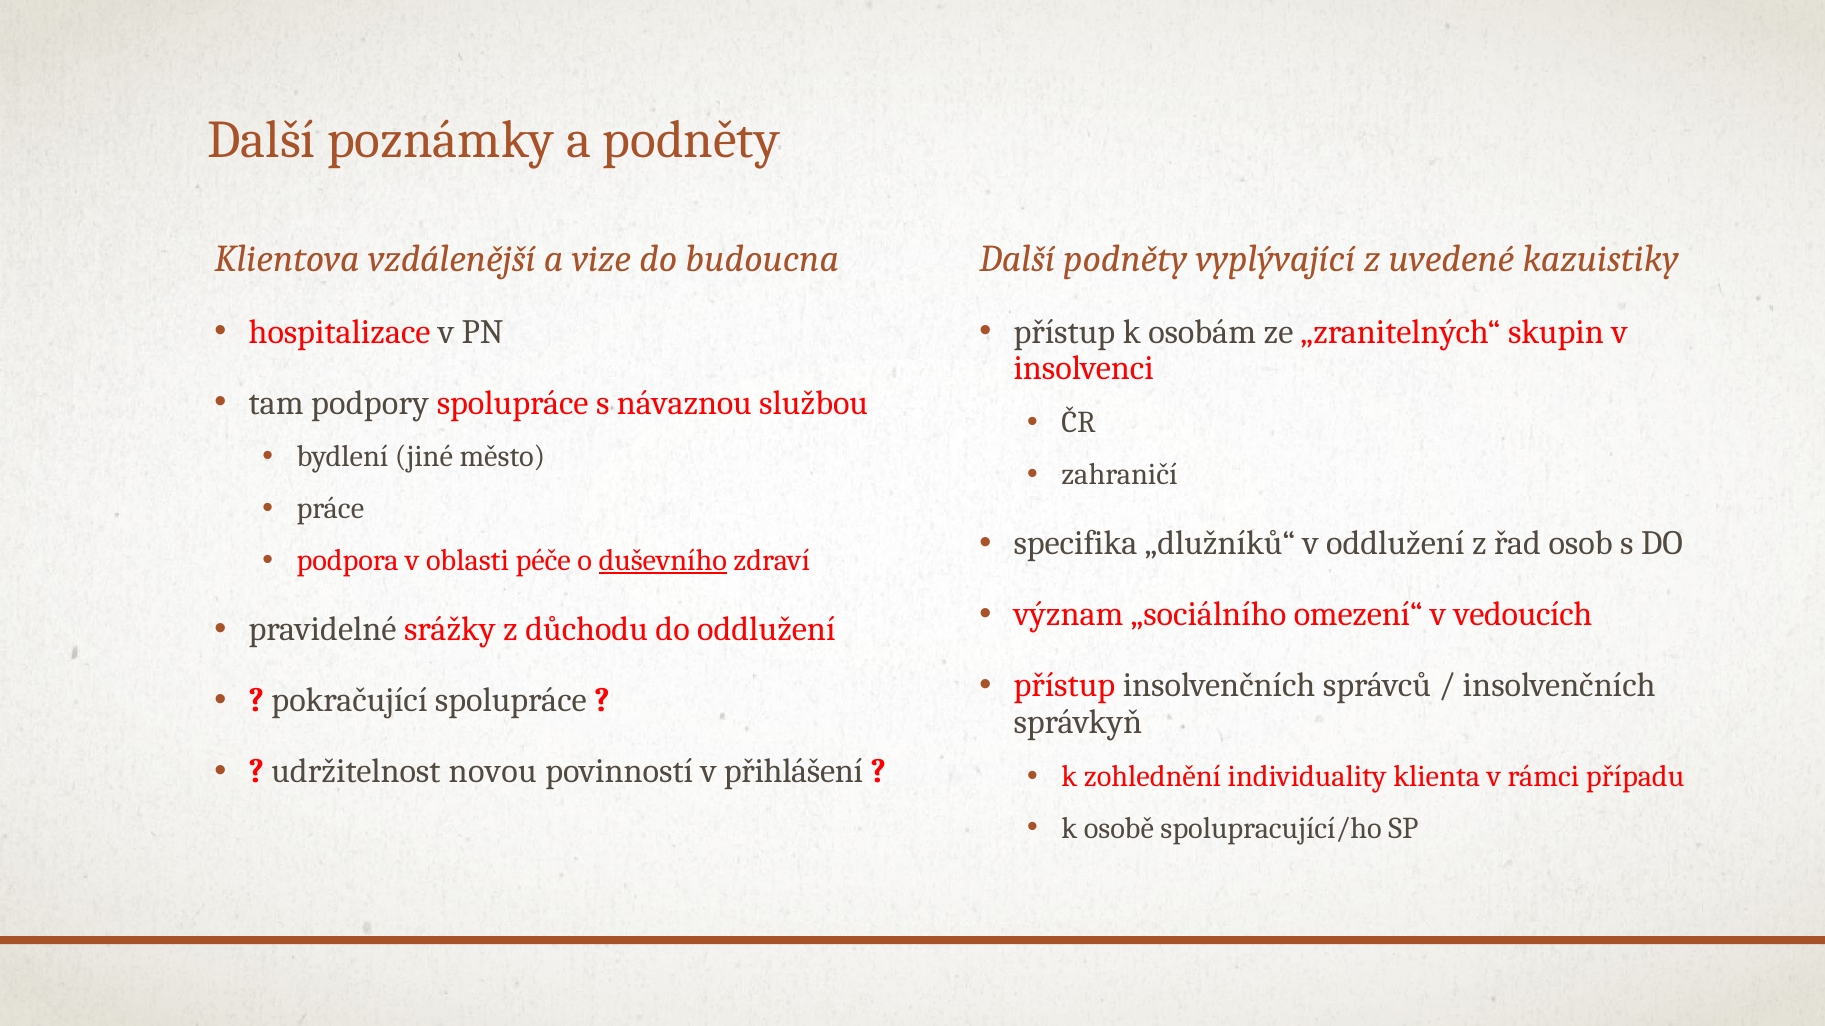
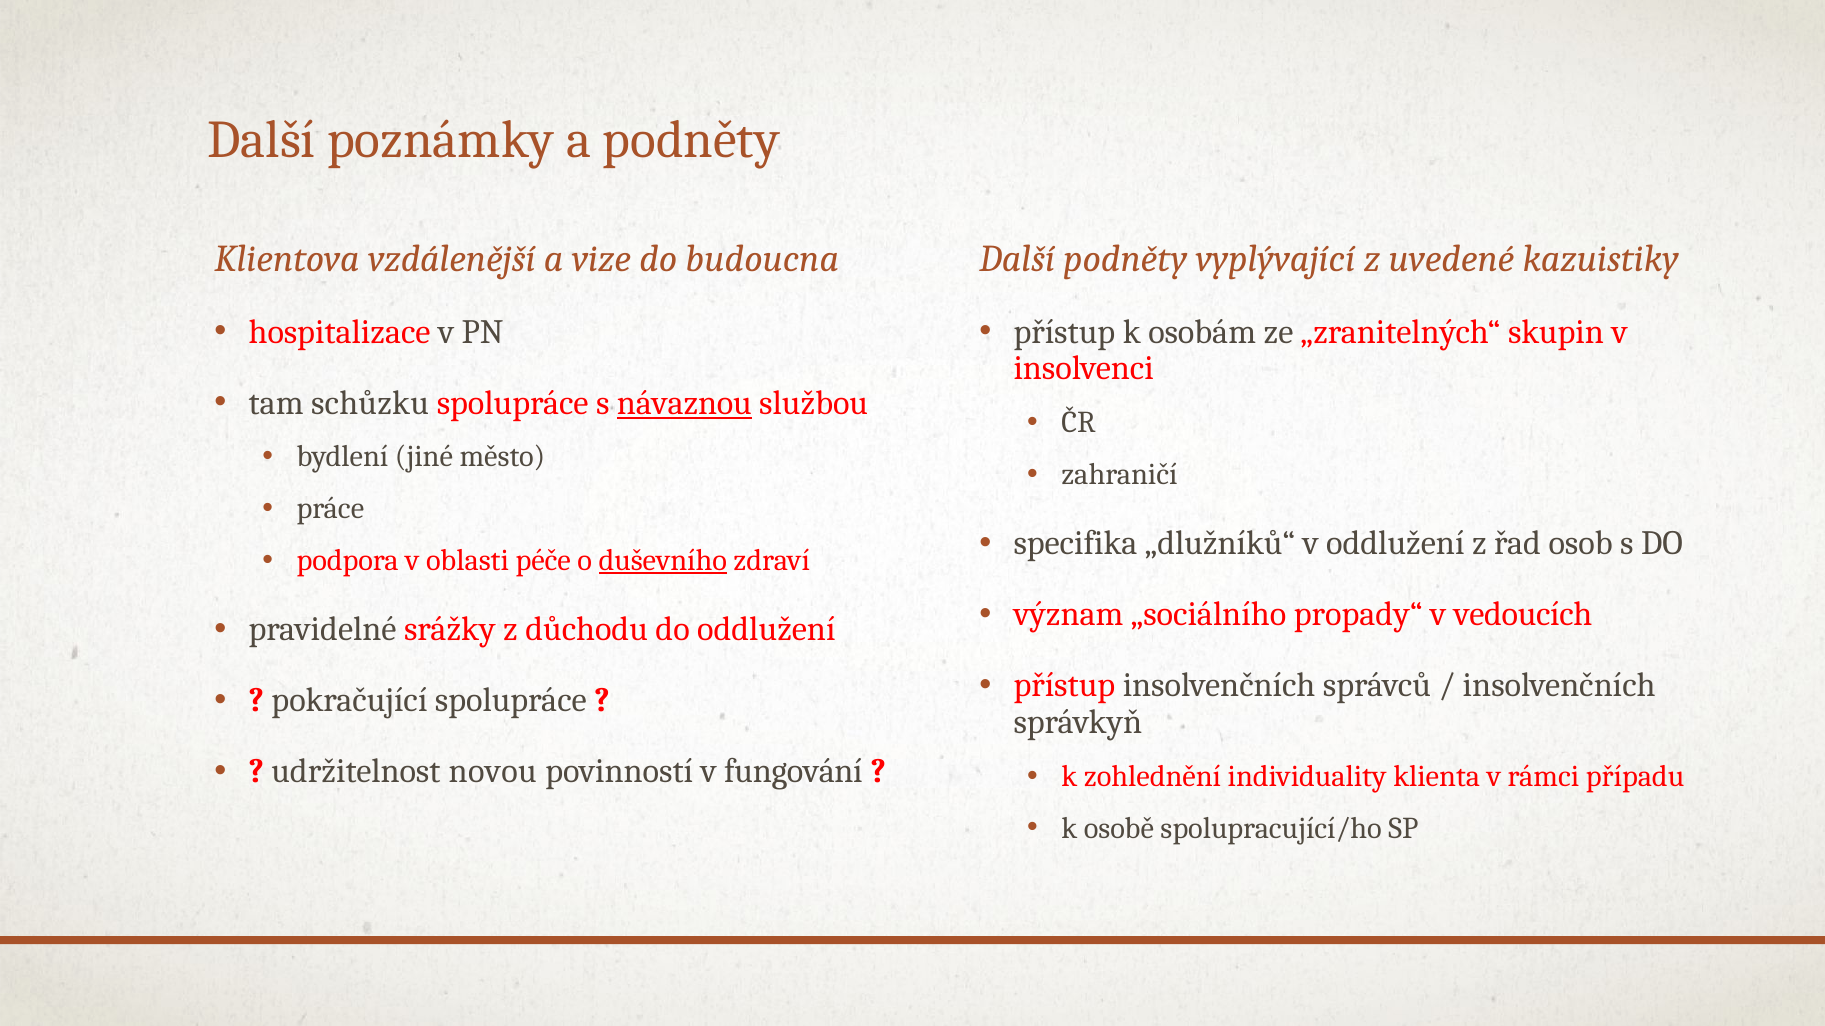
podpory: podpory -> schůzku
návaznou underline: none -> present
omezení“: omezení“ -> propady“
přihlášení: přihlášení -> fungování
